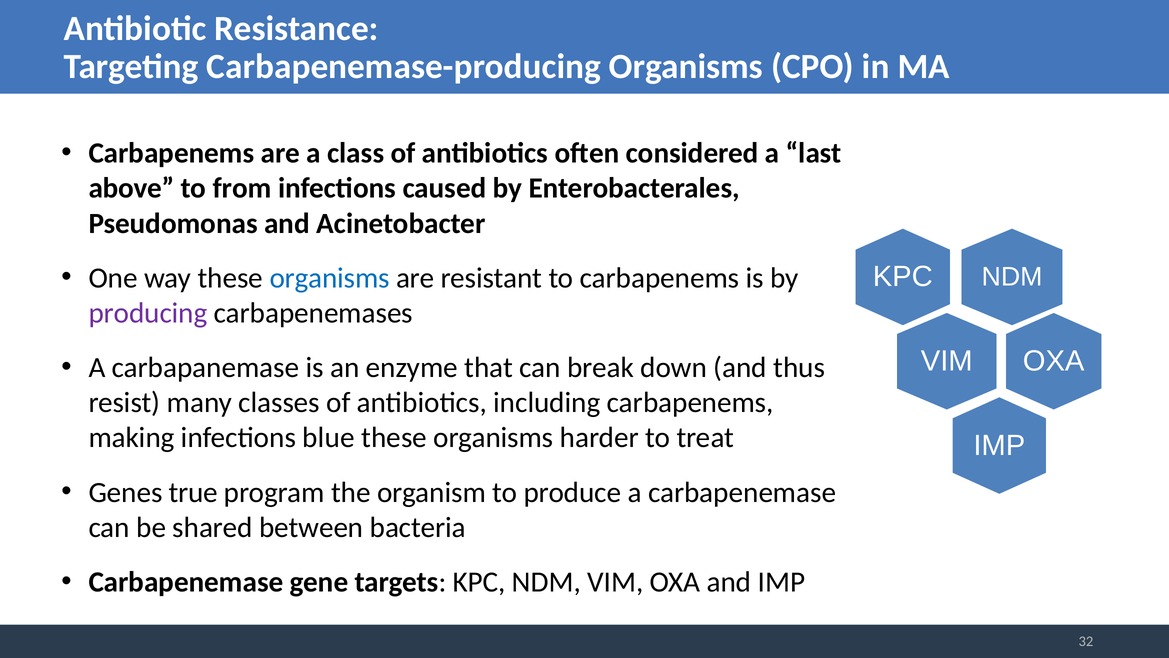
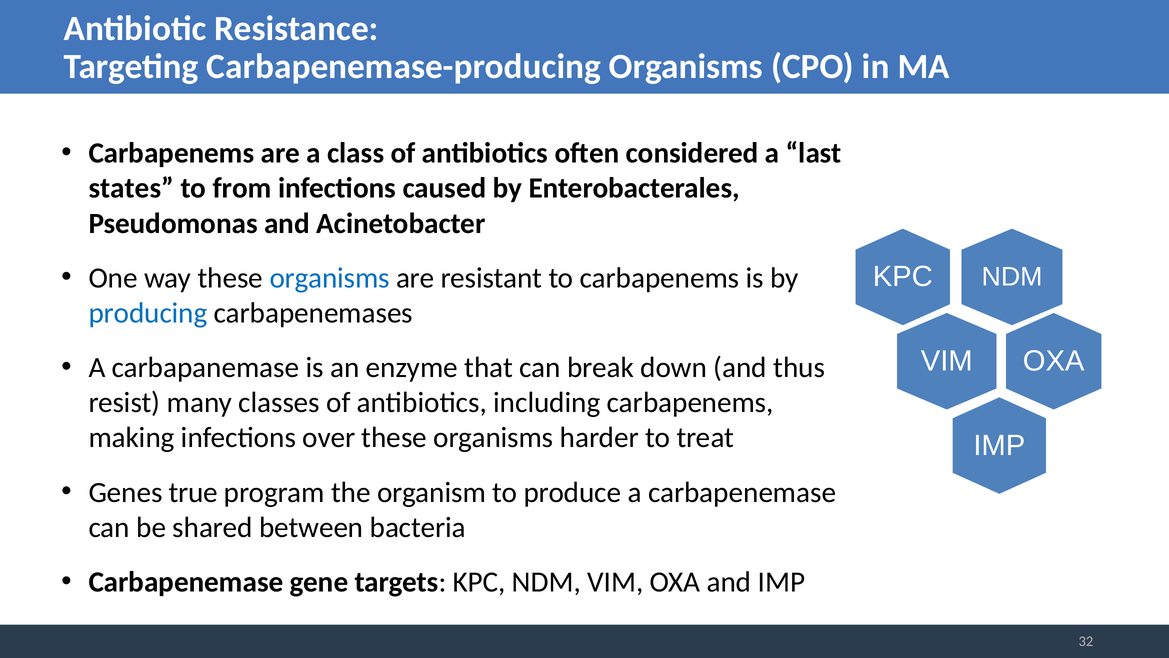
above: above -> states
producing colour: purple -> blue
blue: blue -> over
